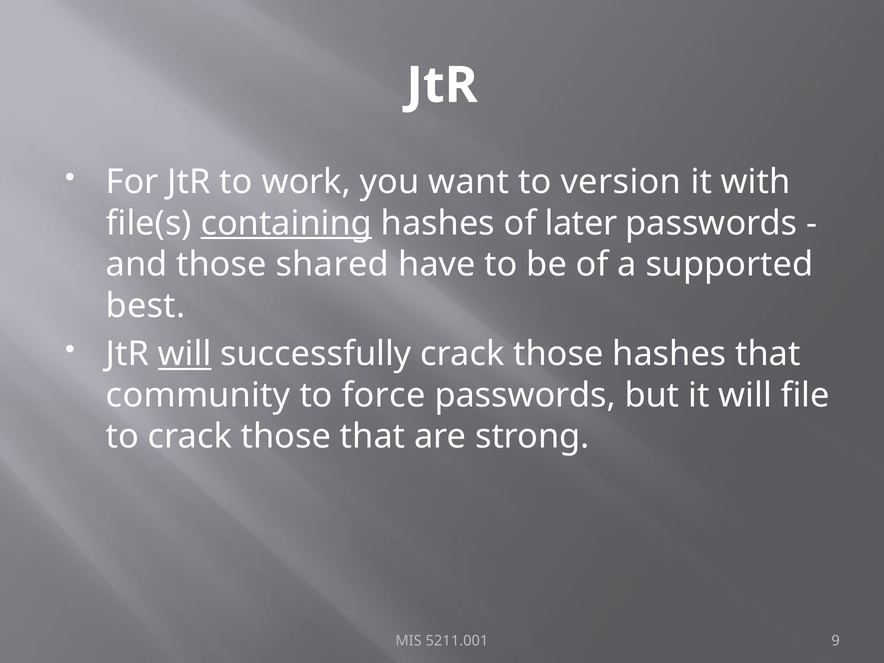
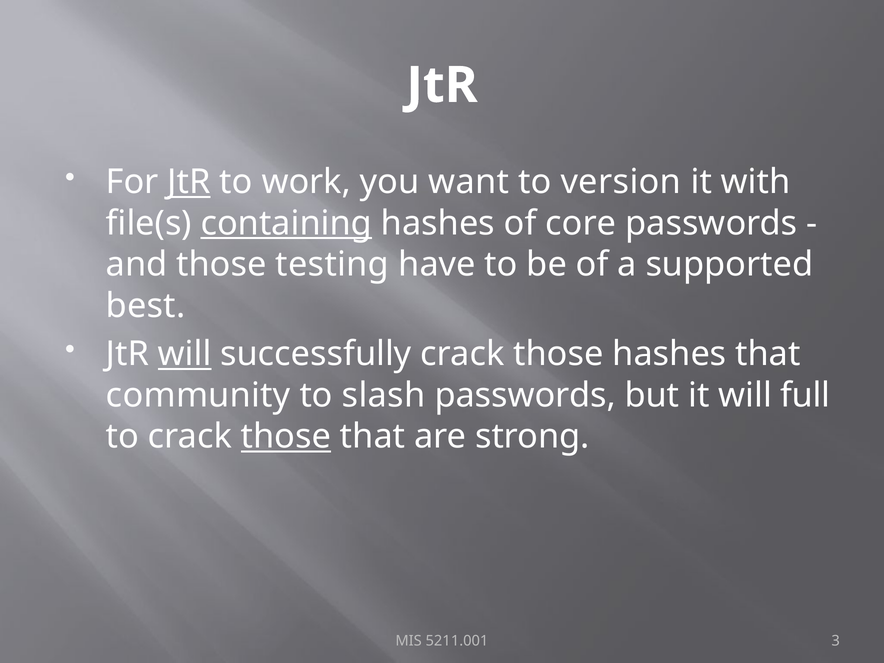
JtR at (189, 182) underline: none -> present
later: later -> core
shared: shared -> testing
force: force -> slash
file: file -> full
those at (286, 437) underline: none -> present
9: 9 -> 3
